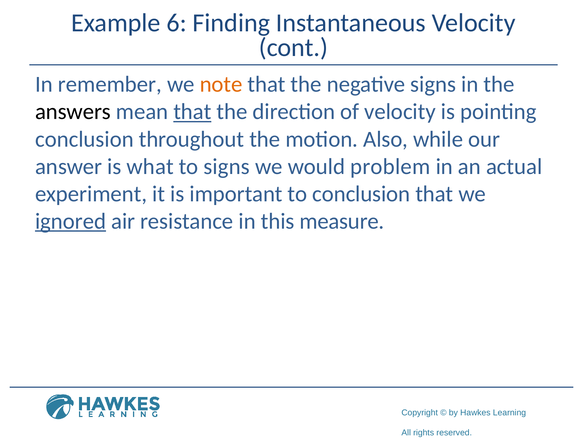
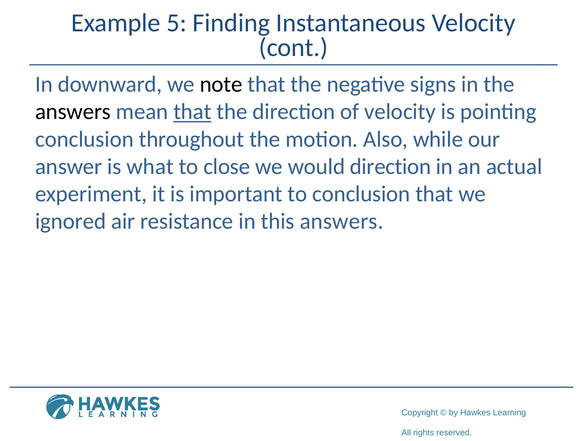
6: 6 -> 5
remember: remember -> downward
note colour: orange -> black
to signs: signs -> close
would problem: problem -> direction
ignored underline: present -> none
this measure: measure -> answers
